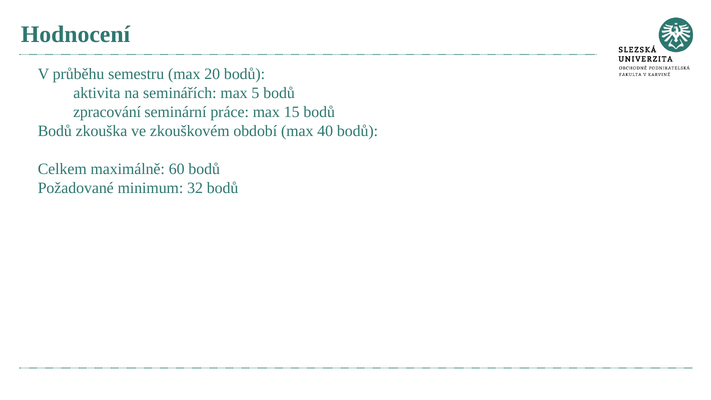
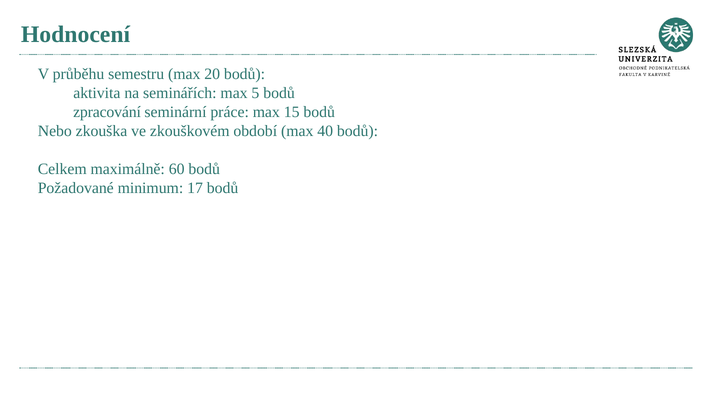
Bodů at (55, 131): Bodů -> Nebo
32: 32 -> 17
